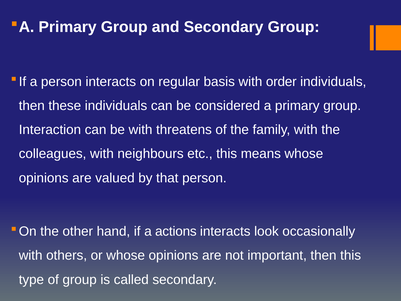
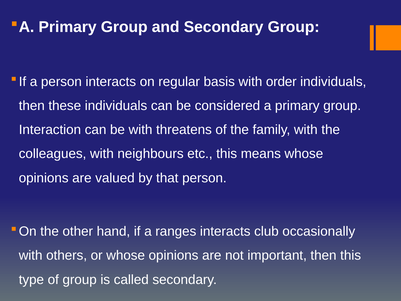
actions: actions -> ranges
look: look -> club
